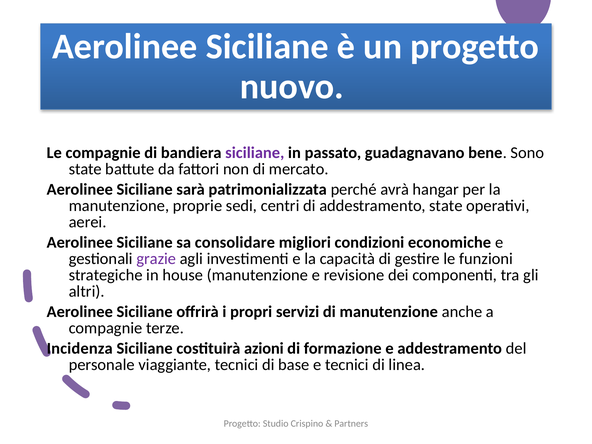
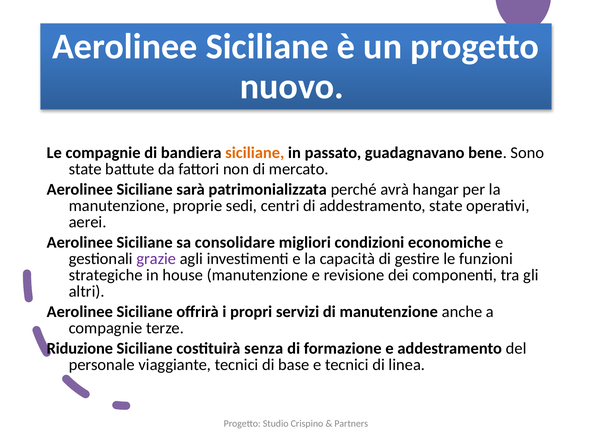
siciliane at (255, 153) colour: purple -> orange
Incidenza: Incidenza -> Riduzione
azioni: azioni -> senza
